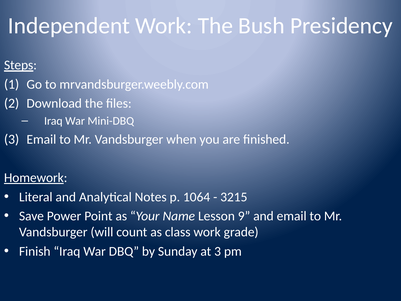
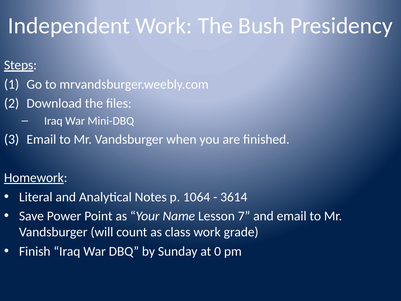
3215: 3215 -> 3614
9: 9 -> 7
at 3: 3 -> 0
